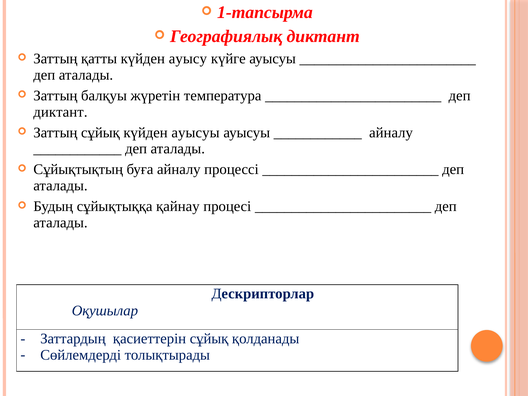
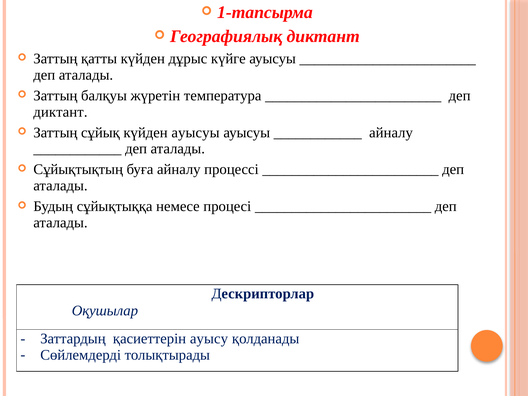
ауысу: ауысу -> дұрыс
қайнау: қайнау -> немесе
қасиеттерін сұйық: сұйық -> ауысу
